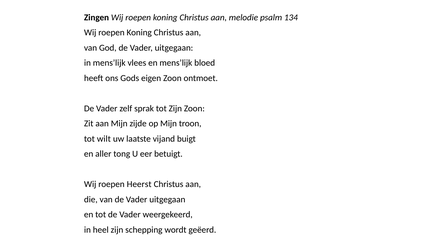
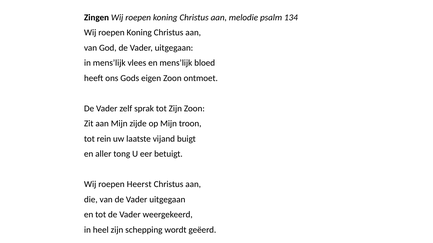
wilt: wilt -> rein
